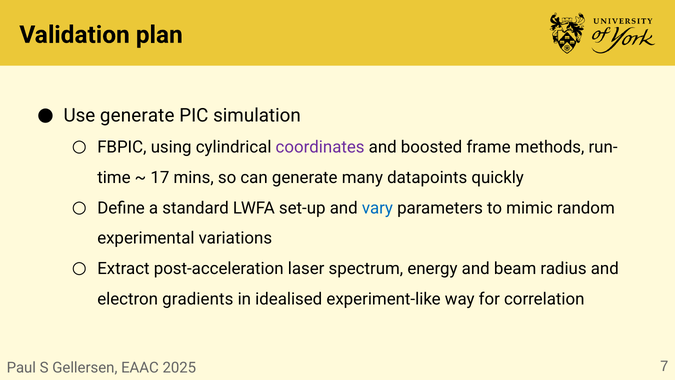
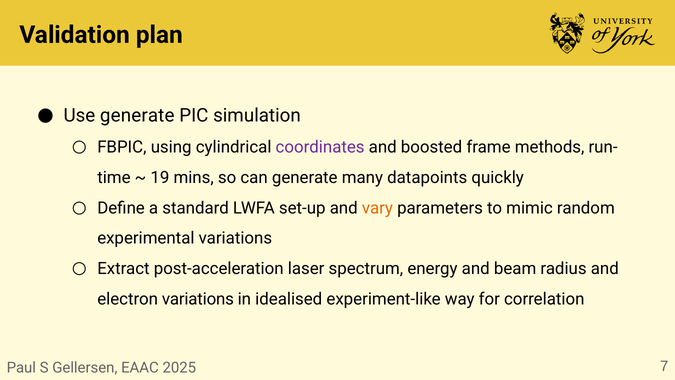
17: 17 -> 19
vary colour: blue -> orange
electron gradients: gradients -> variations
